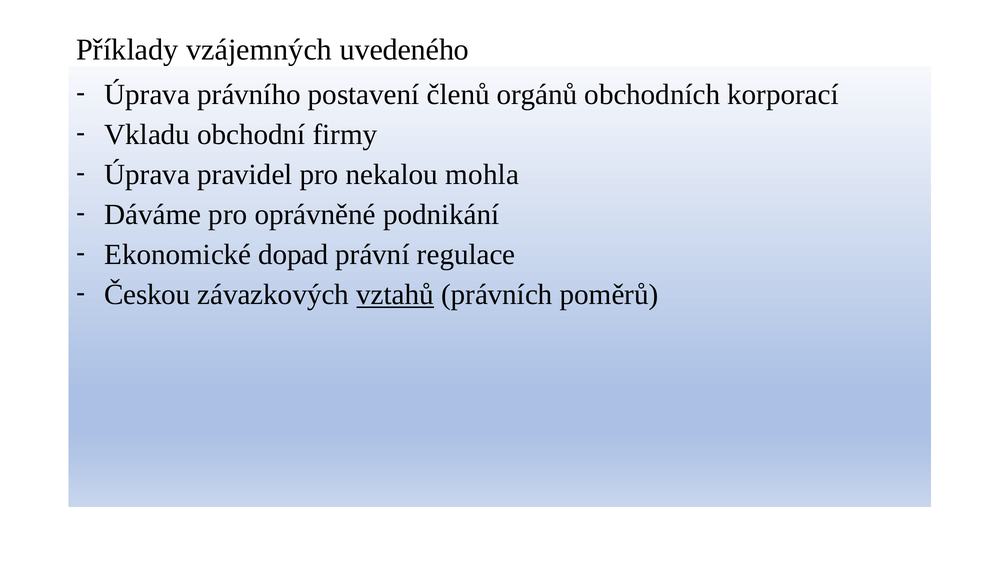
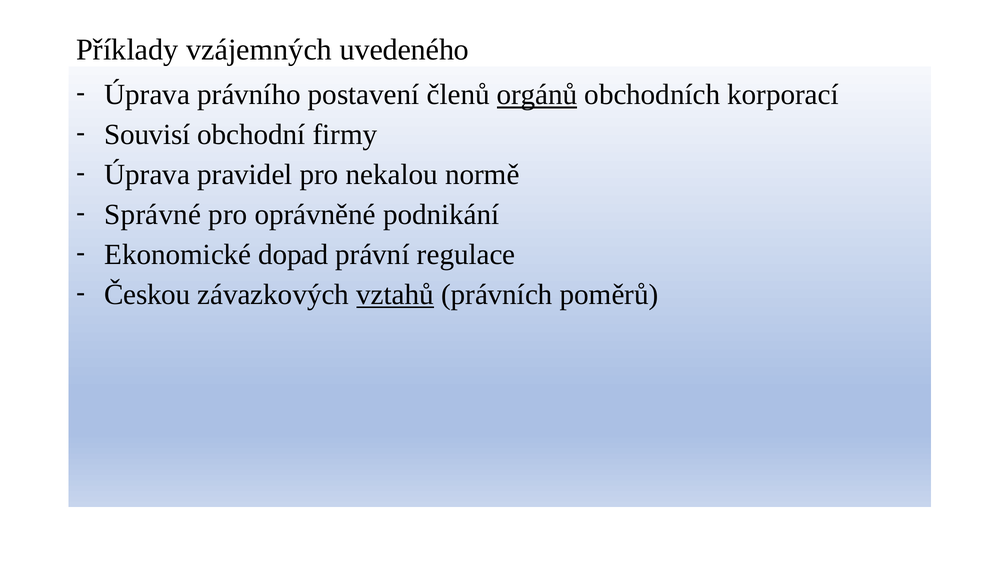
orgánů underline: none -> present
Vkladu: Vkladu -> Souvisí
mohla: mohla -> normě
Dáváme: Dáváme -> Správné
